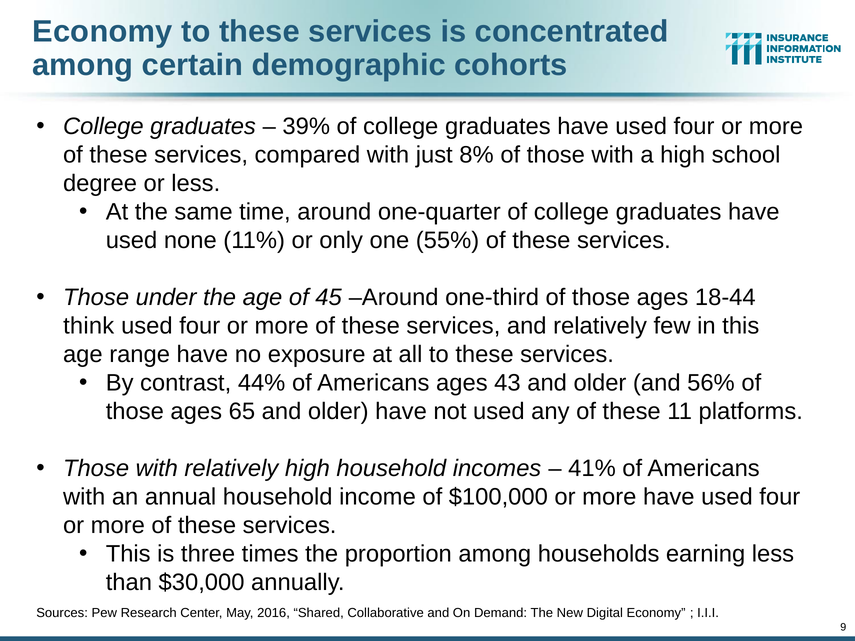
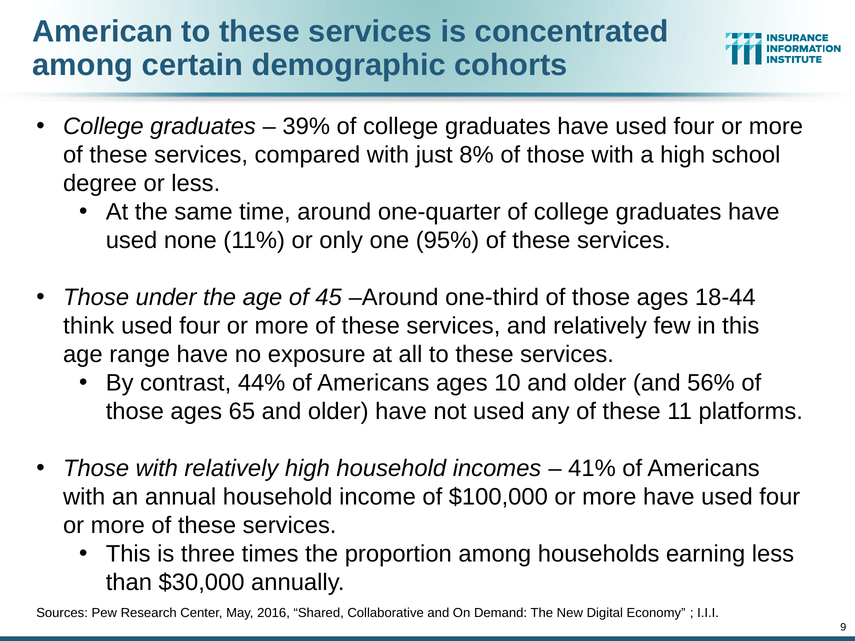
Economy at (102, 32): Economy -> American
55%: 55% -> 95%
43: 43 -> 10
